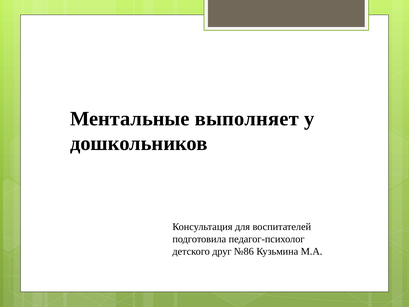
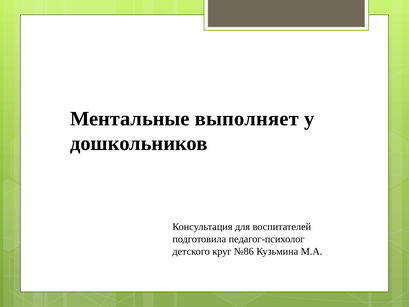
друг: друг -> круг
